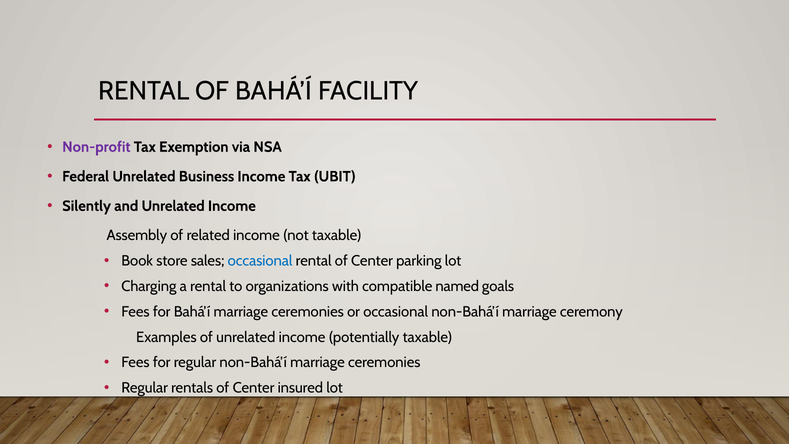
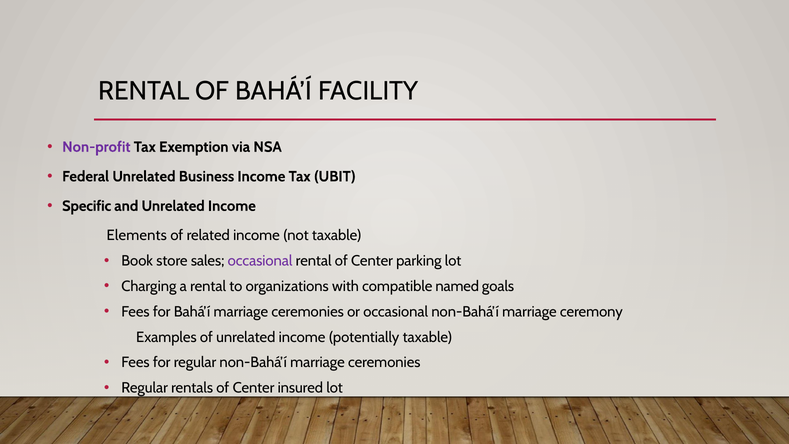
Silently: Silently -> Specific
Assembly: Assembly -> Elements
occasional at (260, 261) colour: blue -> purple
